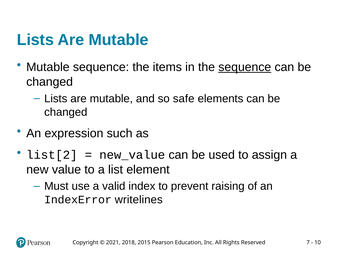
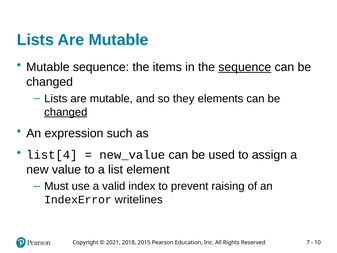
safe: safe -> they
changed at (66, 112) underline: none -> present
list[2: list[2 -> list[4
